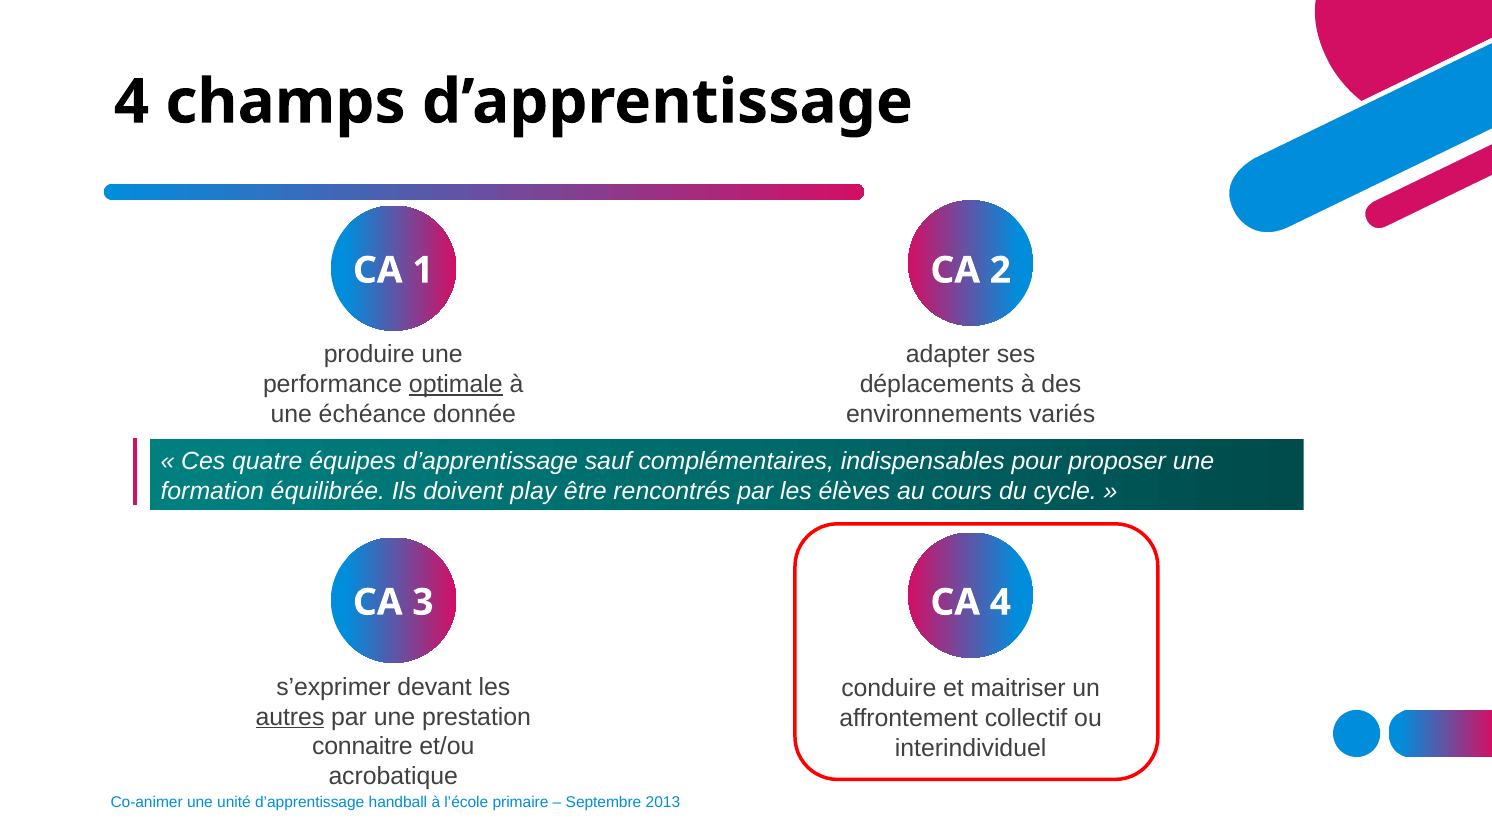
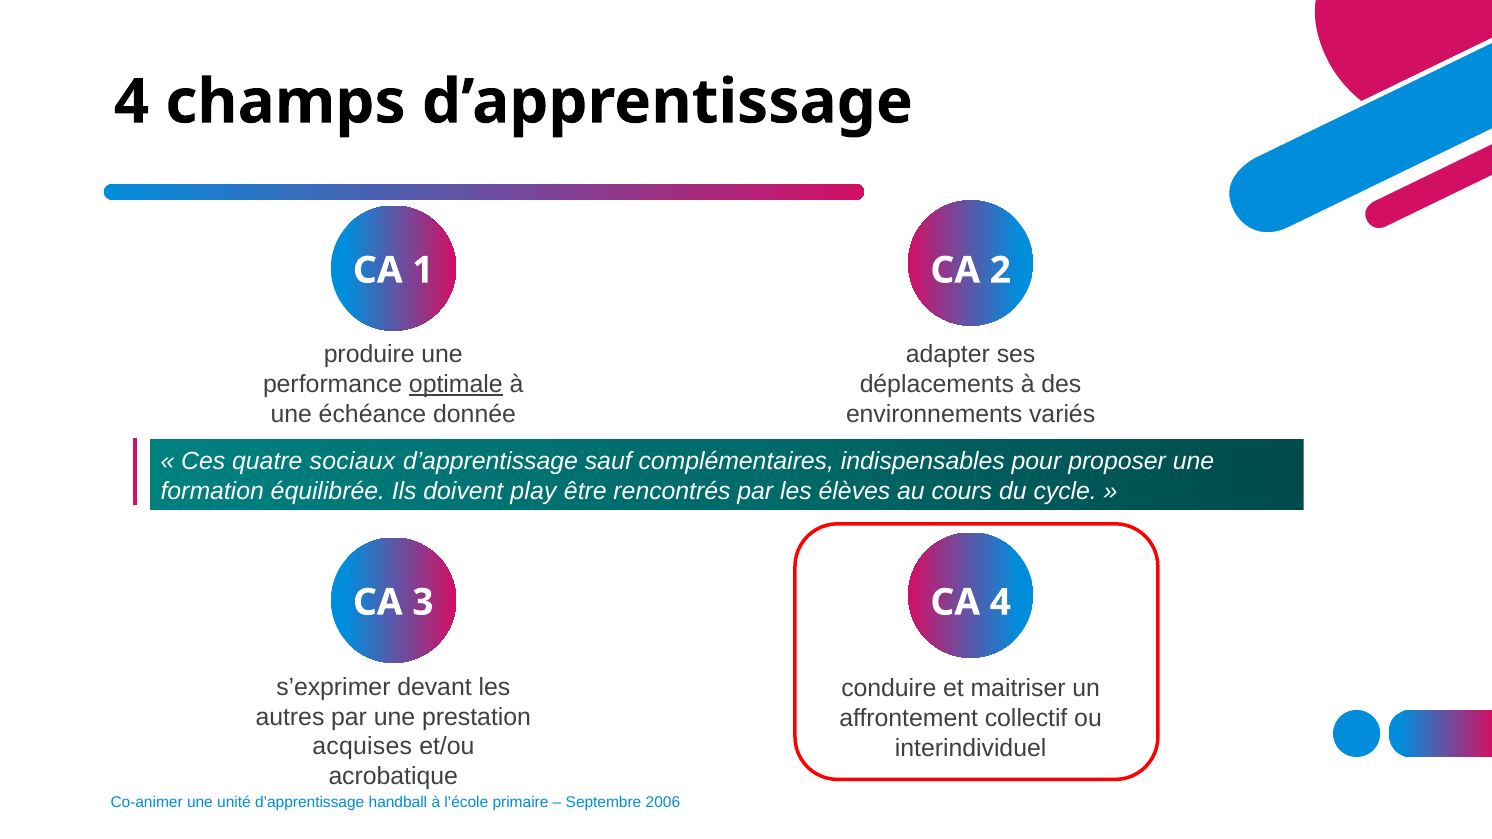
équipes: équipes -> sociaux
autres underline: present -> none
connaitre: connaitre -> acquises
2013: 2013 -> 2006
